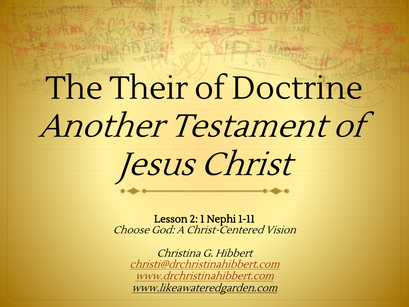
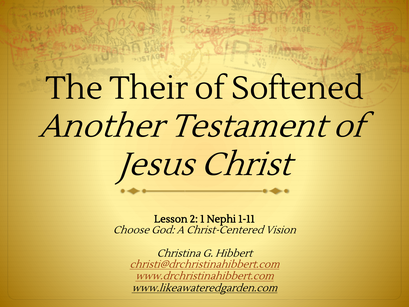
Doctrine: Doctrine -> Softened
